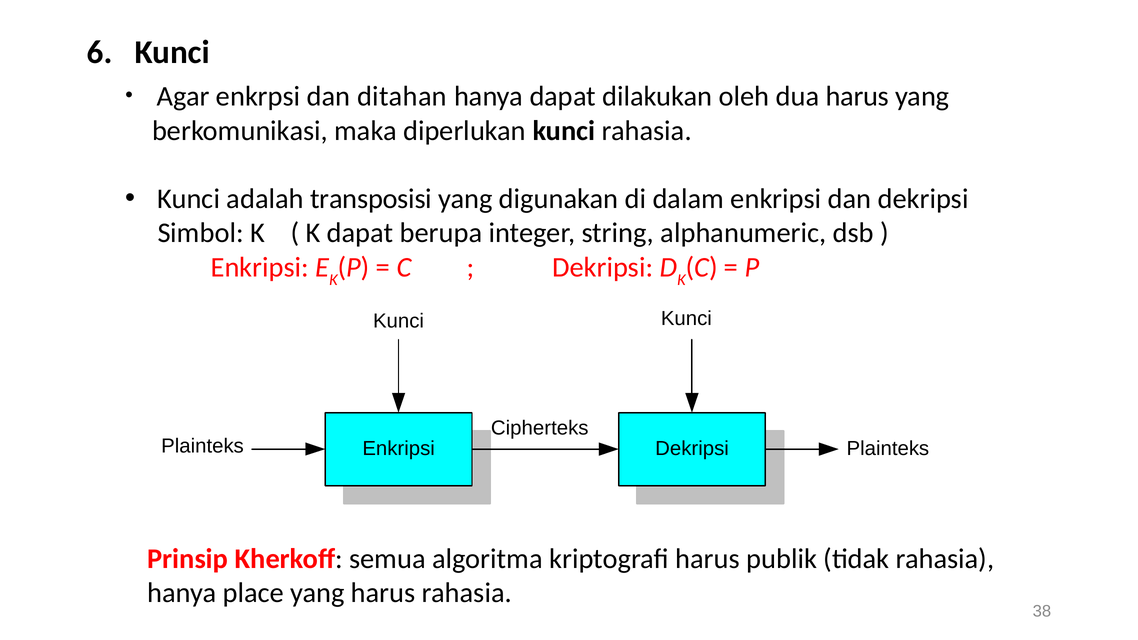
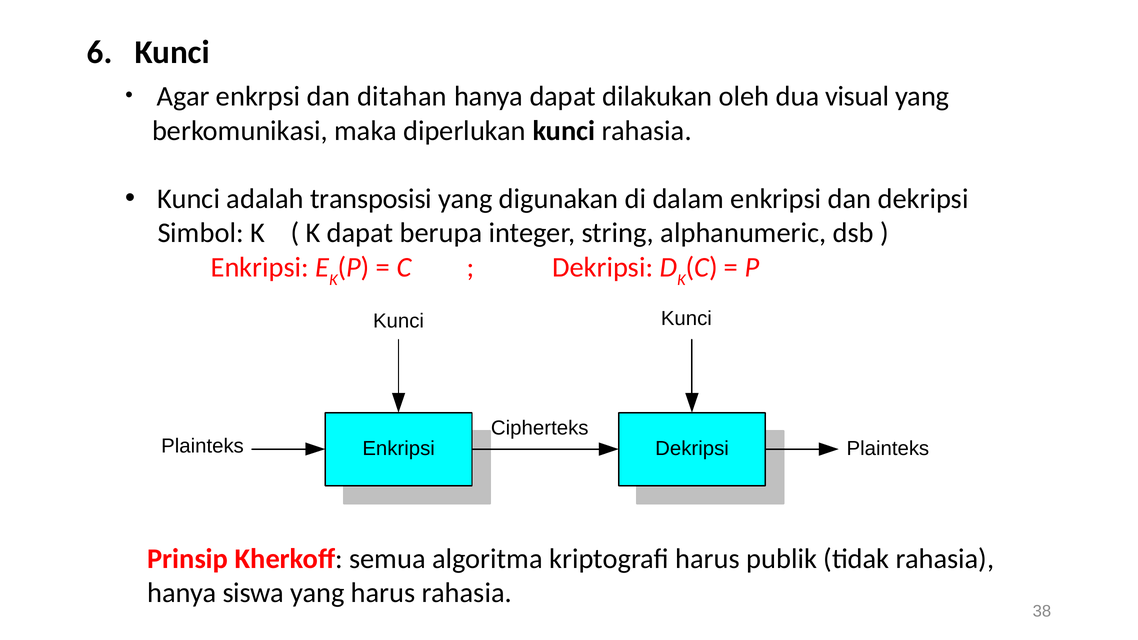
dua harus: harus -> visual
place: place -> siswa
